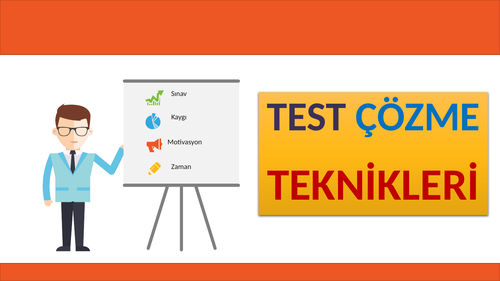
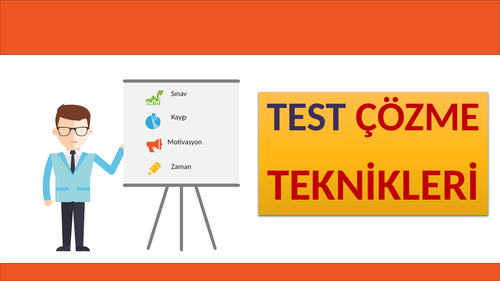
ÇÖZME colour: blue -> red
